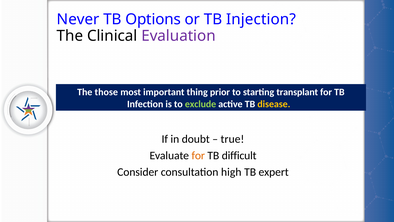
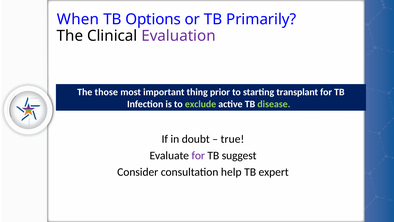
Never: Never -> When
Injection: Injection -> Primarily
disease colour: yellow -> light green
for at (198, 155) colour: orange -> purple
difficult: difficult -> suggest
high: high -> help
